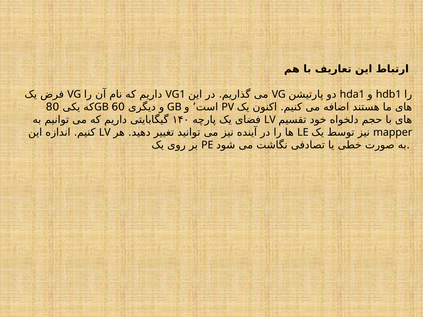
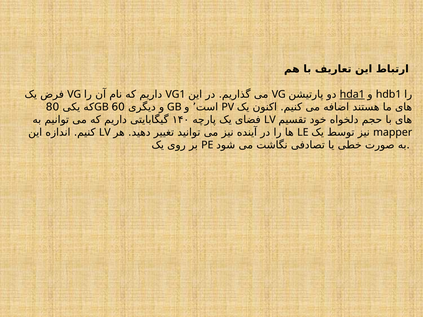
hda1 underline: none -> present
